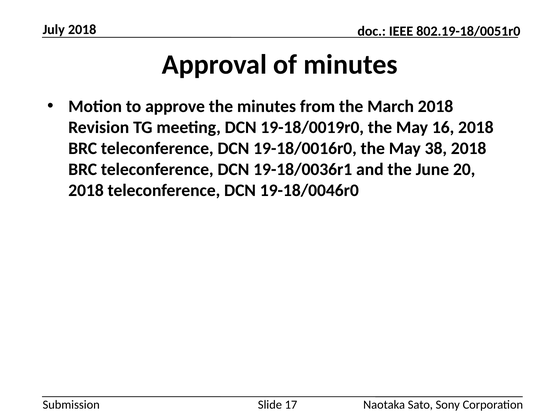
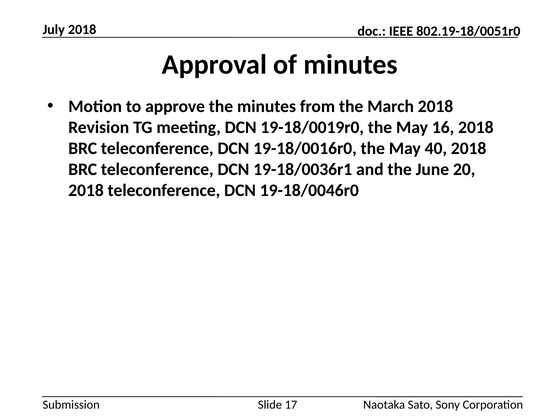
38: 38 -> 40
